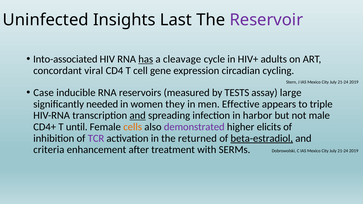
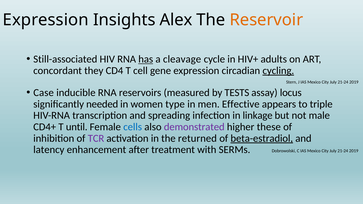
Uninfected at (46, 20): Uninfected -> Expression
Last: Last -> Alex
Reservoir colour: purple -> orange
Into-associated: Into-associated -> Still-associated
viral: viral -> they
cycling underline: none -> present
large: large -> locus
they: they -> type
and at (138, 116) underline: present -> none
harbor: harbor -> linkage
cells colour: orange -> blue
elicits: elicits -> these
criteria: criteria -> latency
